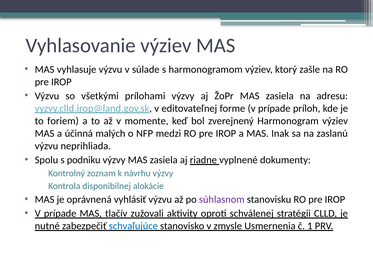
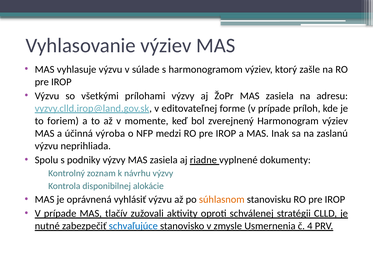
malých: malých -> výroba
podniku: podniku -> podniky
súhlasnom colour: purple -> orange
1: 1 -> 4
